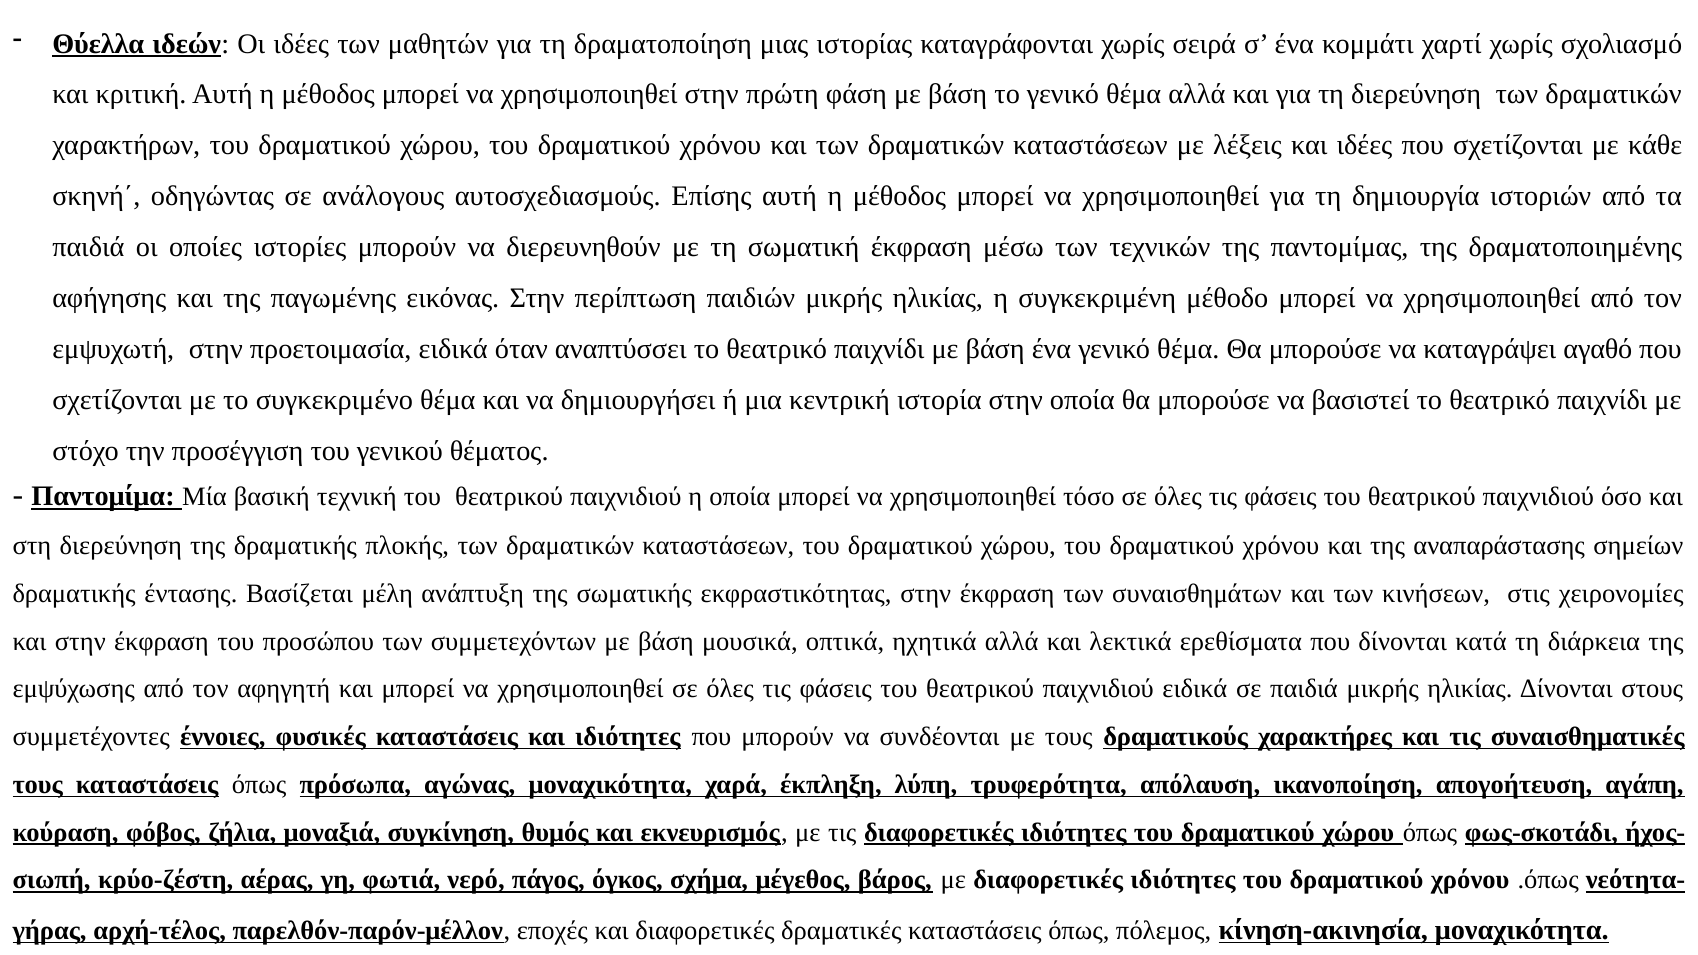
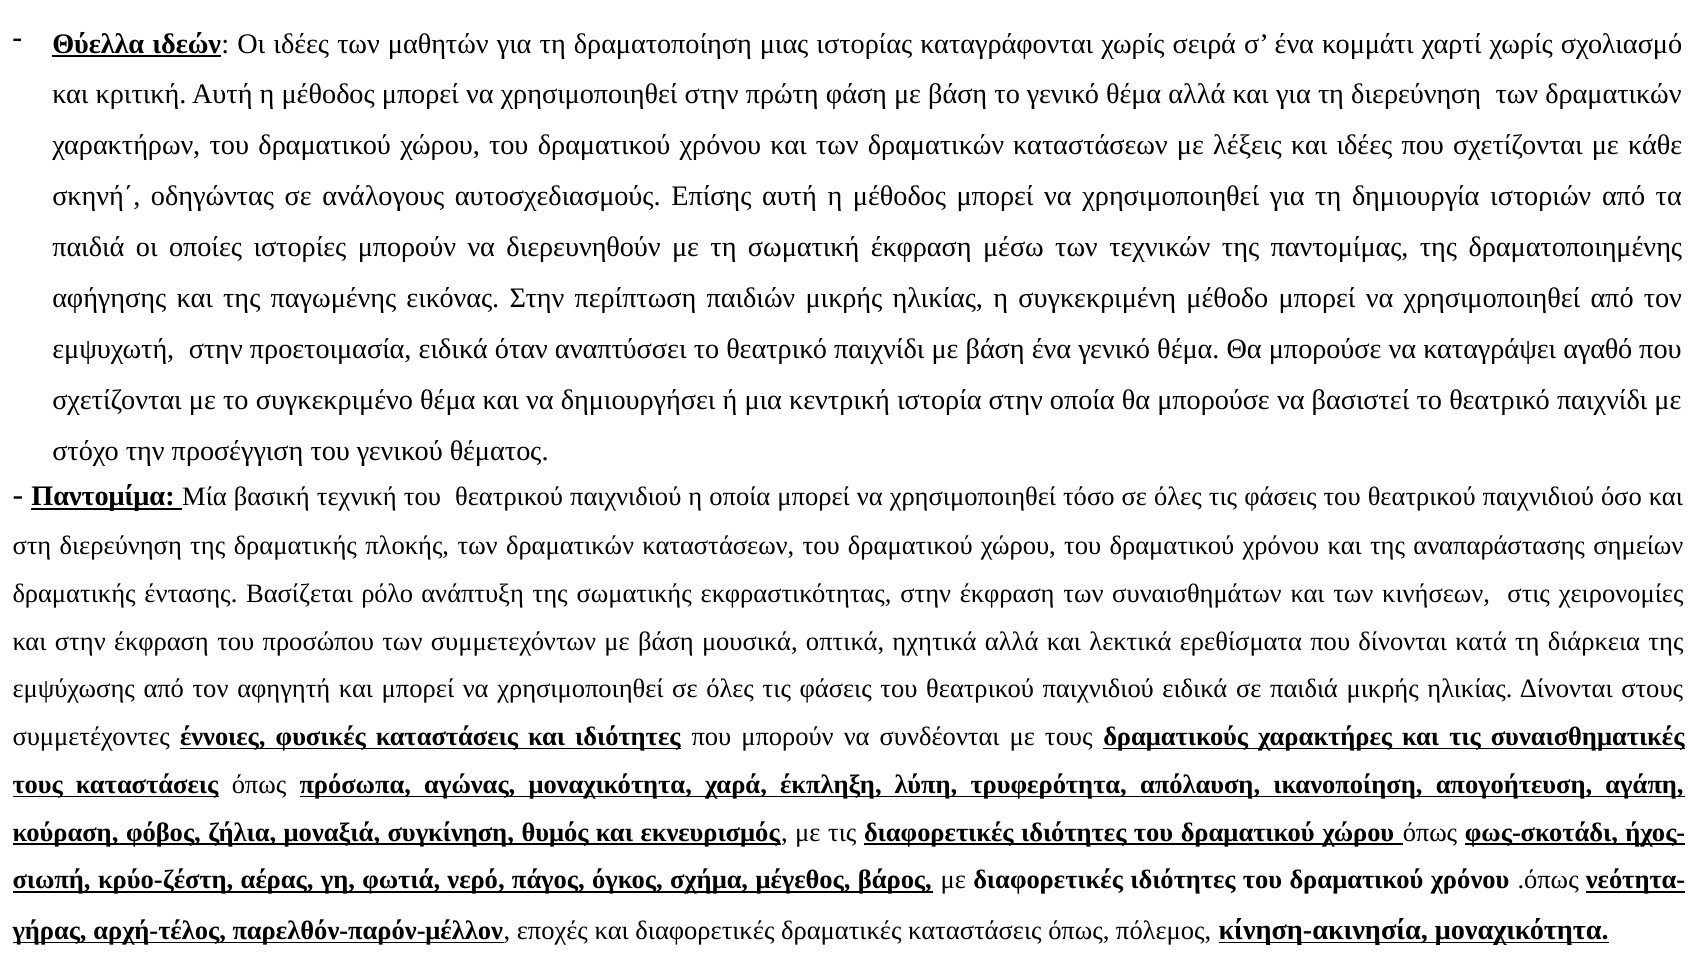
μέλη: μέλη -> ρόλο
